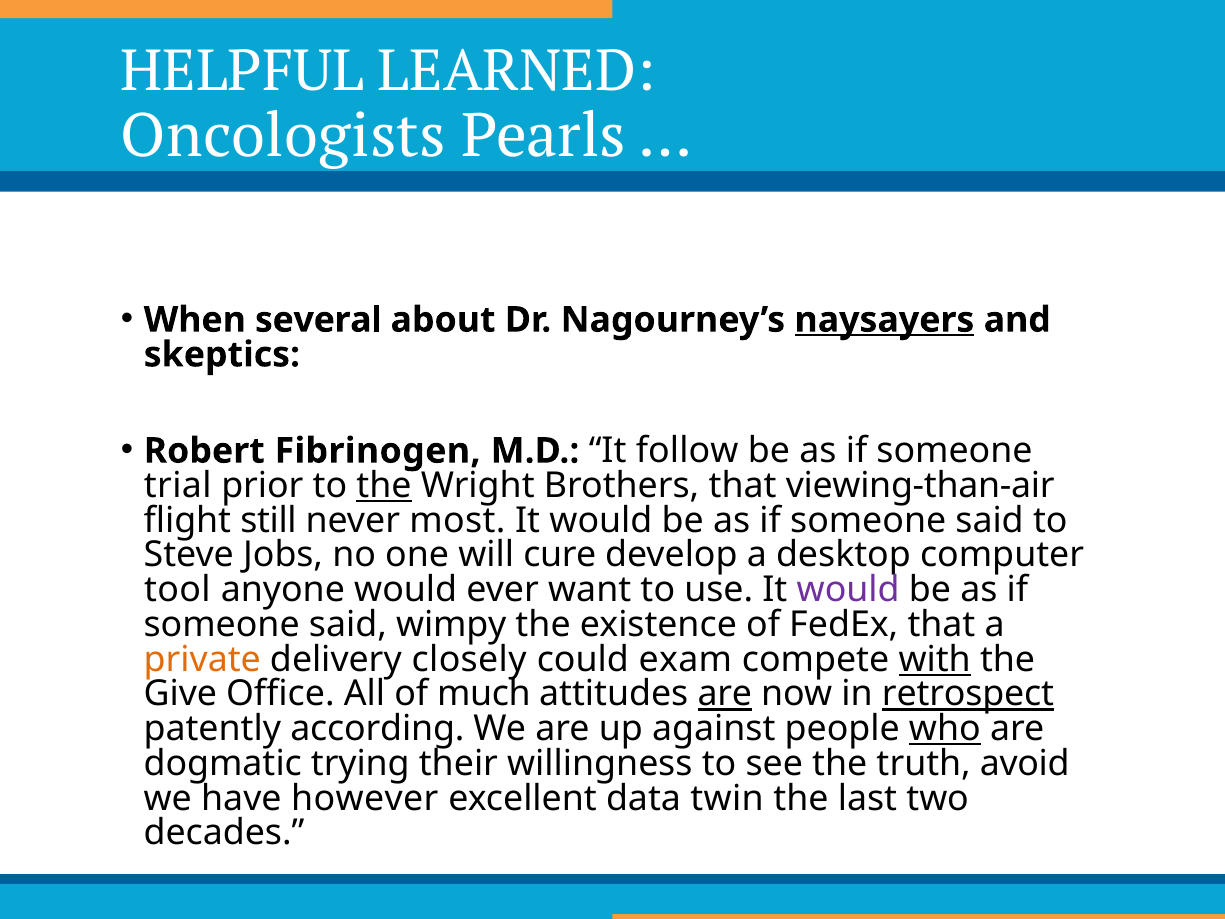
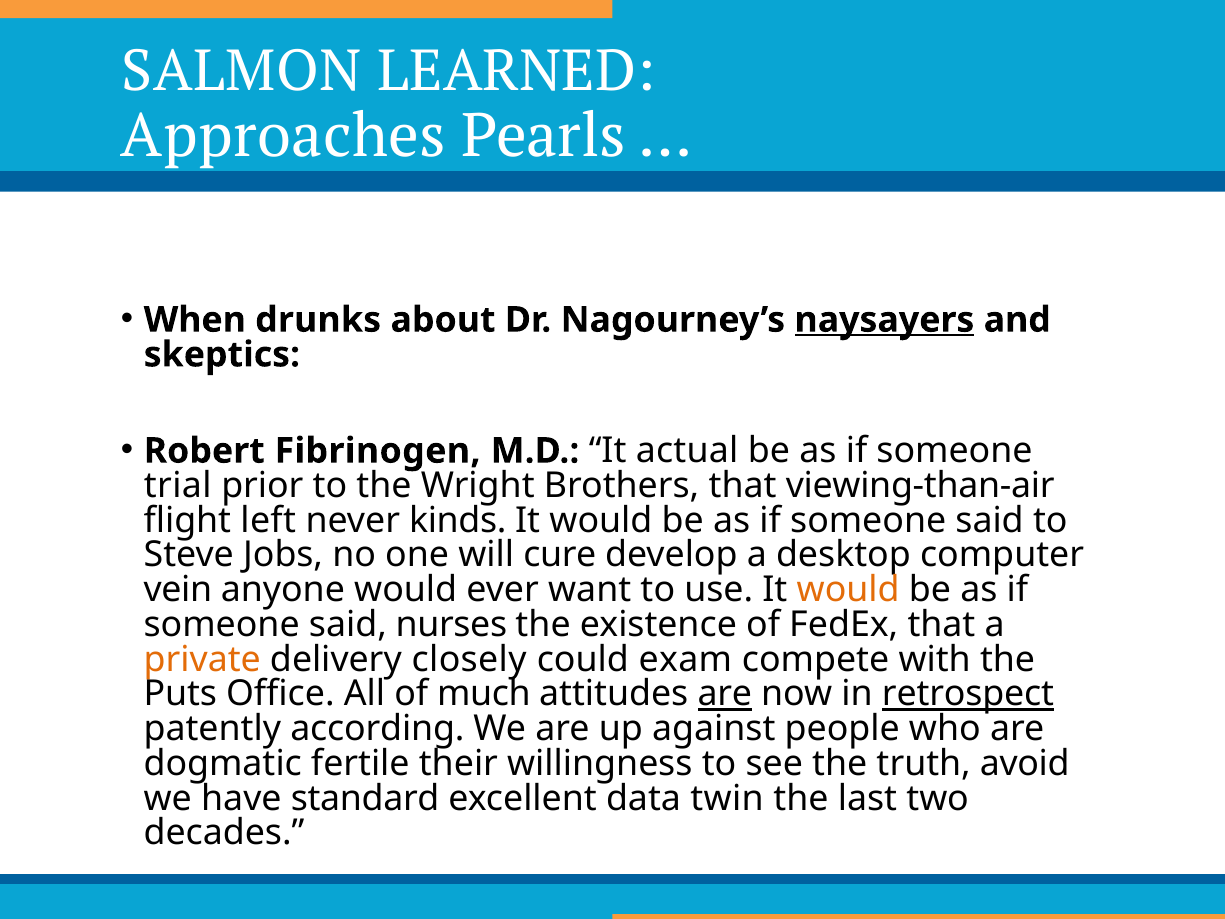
HELPFUL: HELPFUL -> SALMON
Oncologists: Oncologists -> Approaches
several: several -> drunks
follow: follow -> actual
the at (384, 486) underline: present -> none
still: still -> left
most: most -> kinds
tool: tool -> vein
would at (848, 590) colour: purple -> orange
wimpy: wimpy -> nurses
with underline: present -> none
Give: Give -> Puts
who underline: present -> none
trying: trying -> fertile
however: however -> standard
